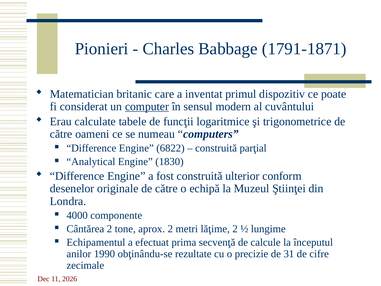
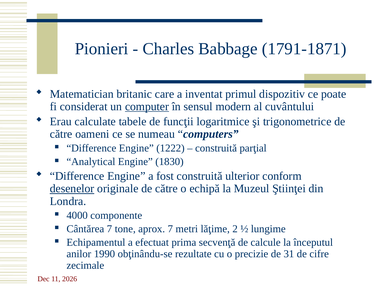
6822: 6822 -> 1222
desenelor underline: none -> present
Cântărea 2: 2 -> 7
aprox 2: 2 -> 7
